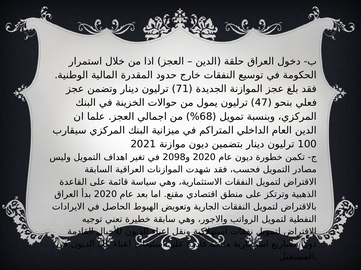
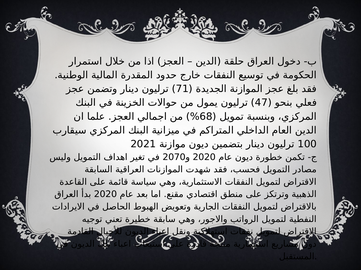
2098: 2098 -> 2070
